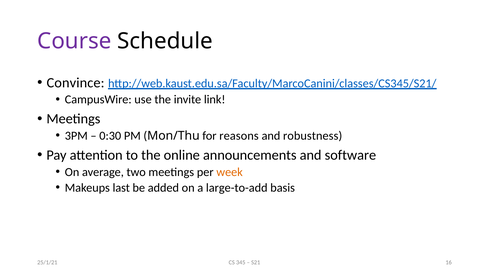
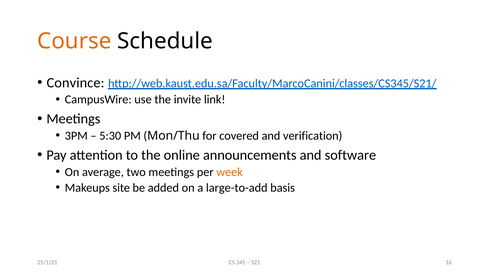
Course colour: purple -> orange
0:30: 0:30 -> 5:30
reasons: reasons -> covered
robustness: robustness -> verification
last: last -> site
